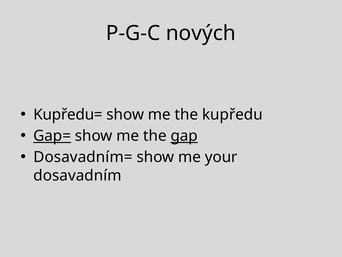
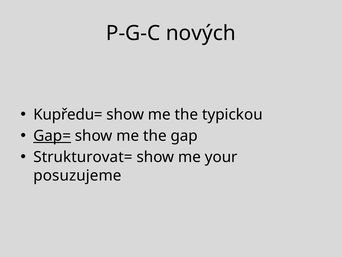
kupředu: kupředu -> typickou
gap underline: present -> none
Dosavadním=: Dosavadním= -> Strukturovat=
dosavadním: dosavadním -> posuzujeme
